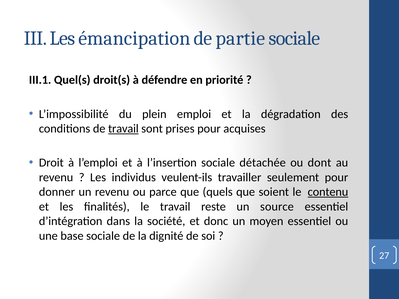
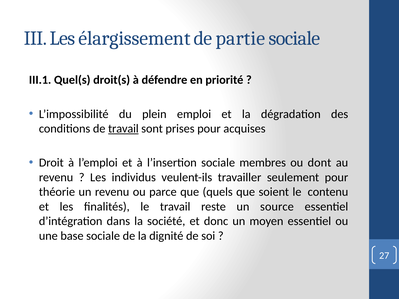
émancipation: émancipation -> élargissement
détachée: détachée -> membres
donner: donner -> théorie
contenu underline: present -> none
